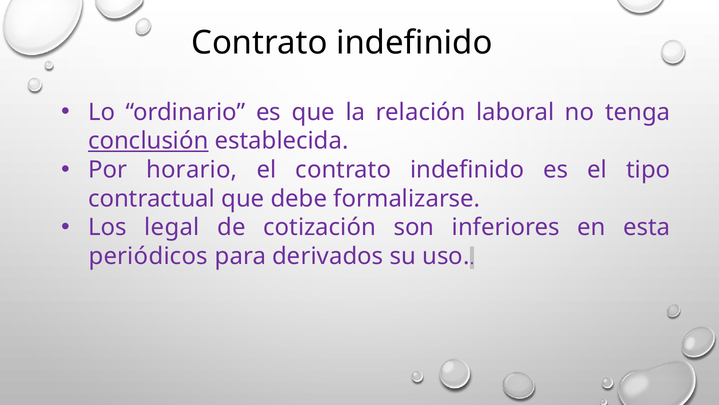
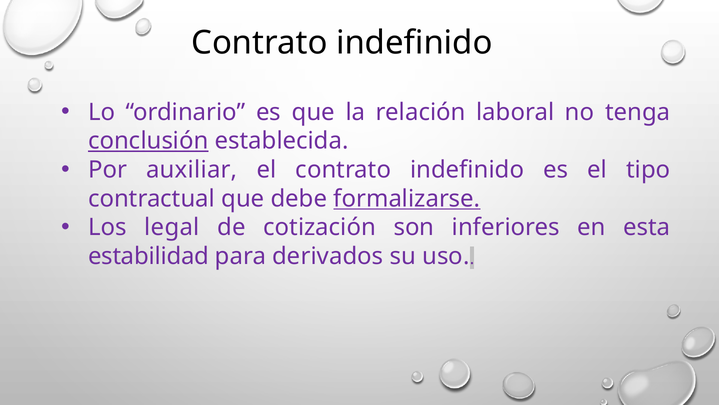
horario: horario -> auxiliar
formalizarse underline: none -> present
periódicos: periódicos -> estabilidad
